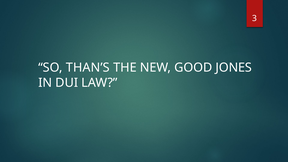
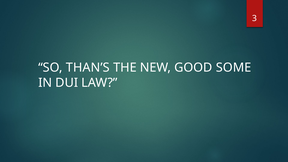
JONES: JONES -> SOME
